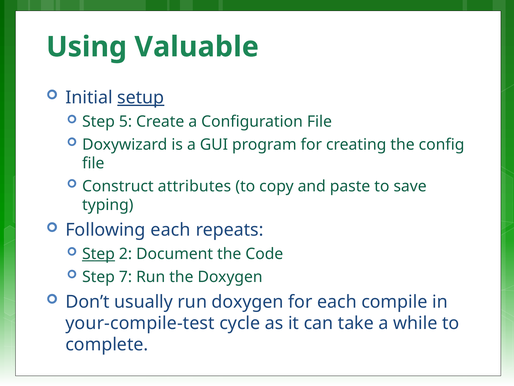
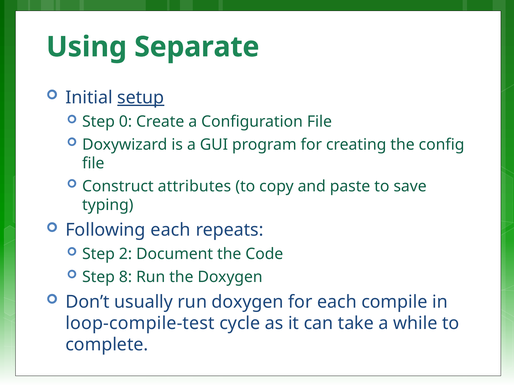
Valuable: Valuable -> Separate
5: 5 -> 0
Step at (99, 254) underline: present -> none
7: 7 -> 8
your-compile-test: your-compile-test -> loop-compile-test
